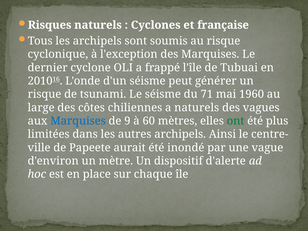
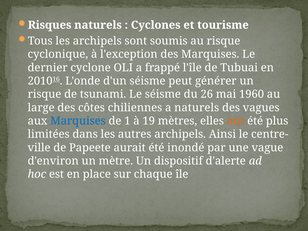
française: française -> tourisme
71: 71 -> 26
9: 9 -> 1
60: 60 -> 19
ont colour: green -> orange
